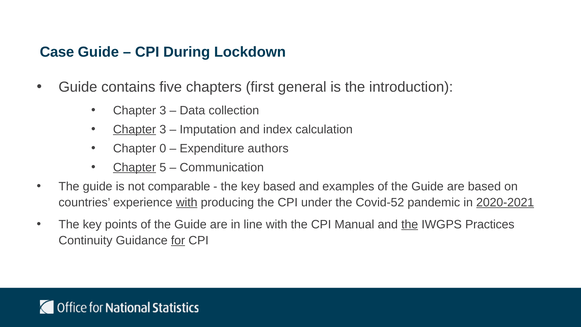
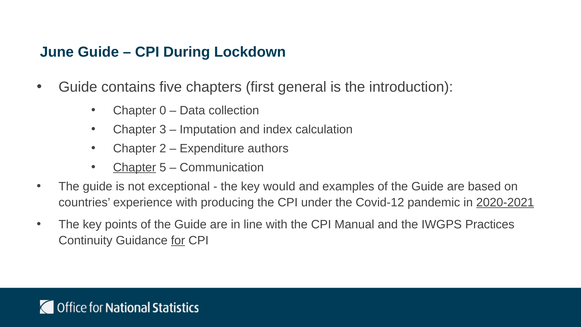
Case: Case -> June
3 at (163, 110): 3 -> 0
Chapter at (135, 129) underline: present -> none
0: 0 -> 2
comparable: comparable -> exceptional
key based: based -> would
with at (187, 202) underline: present -> none
Covid-52: Covid-52 -> Covid-12
the at (410, 224) underline: present -> none
